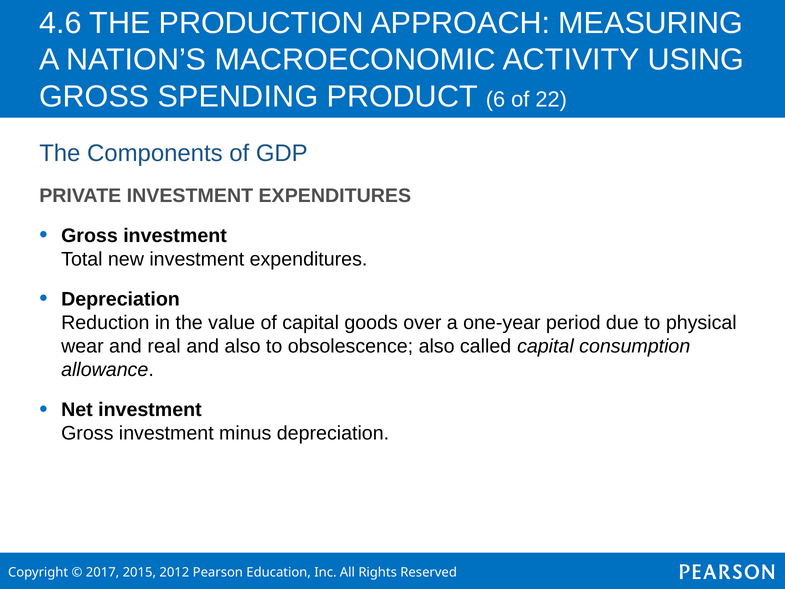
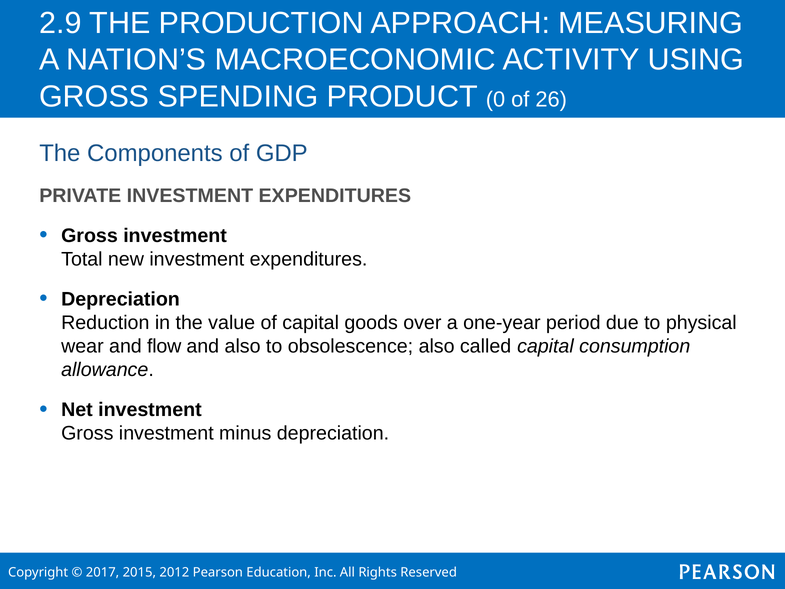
4.6: 4.6 -> 2.9
6: 6 -> 0
22: 22 -> 26
real: real -> flow
